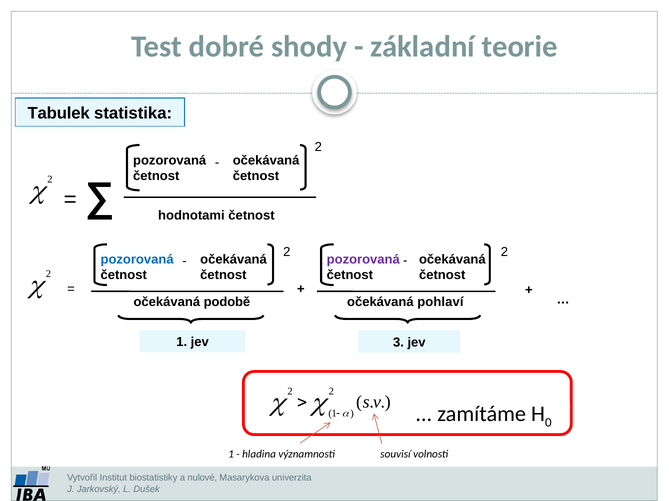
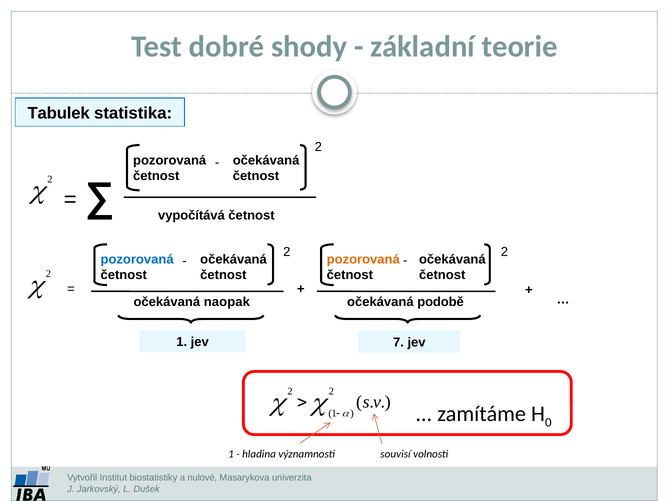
hodnotami: hodnotami -> vypočítává
pozorovaná at (363, 260) colour: purple -> orange
podobě: podobě -> naopak
pohlaví: pohlaví -> podobě
3: 3 -> 7
